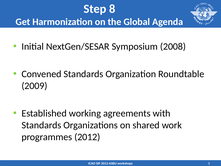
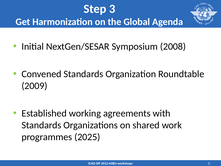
8: 8 -> 3
2012: 2012 -> 2025
